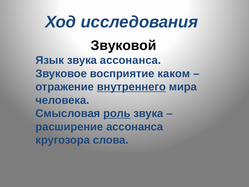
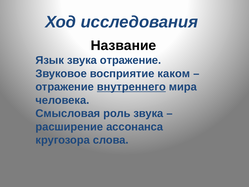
Звуковой: Звуковой -> Название
звука ассонанса: ассонанса -> отражение
роль underline: present -> none
